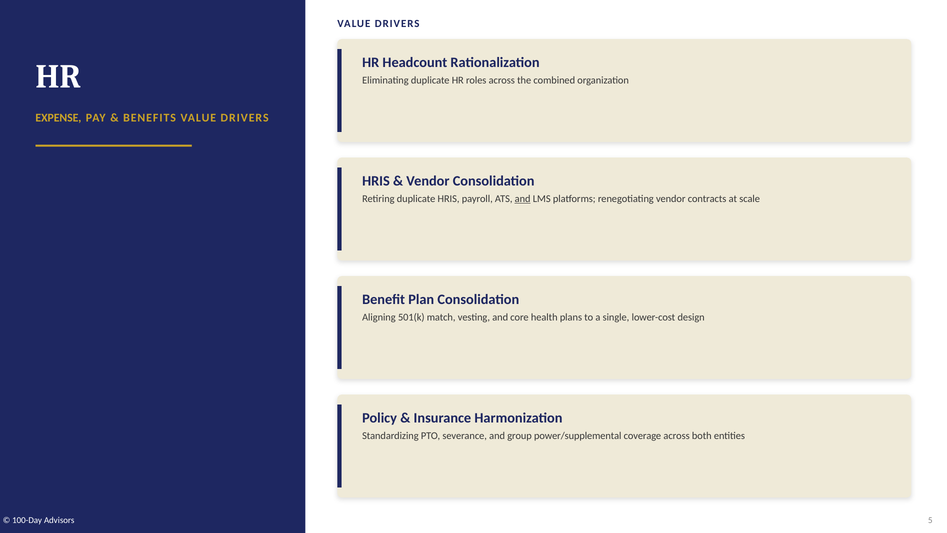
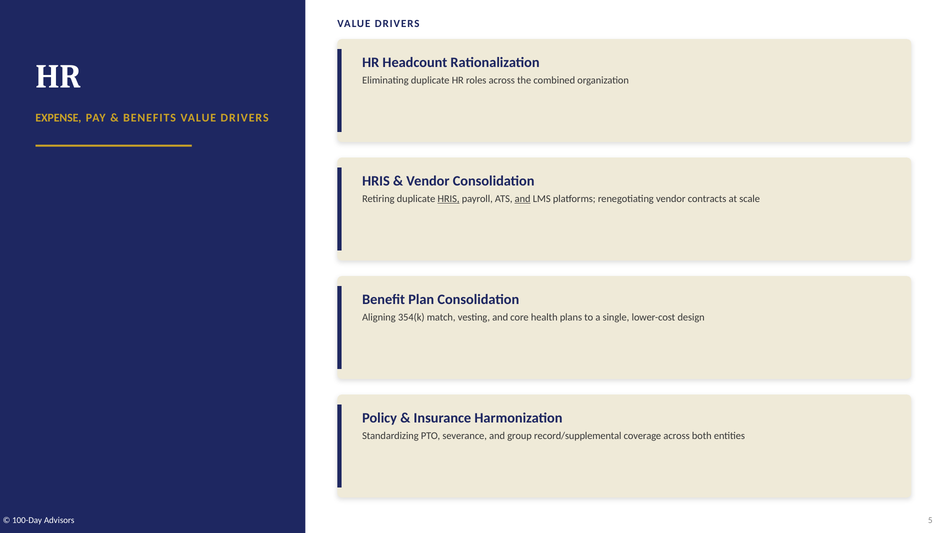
HRIS at (449, 199) underline: none -> present
501(k: 501(k -> 354(k
power/supplemental: power/supplemental -> record/supplemental
